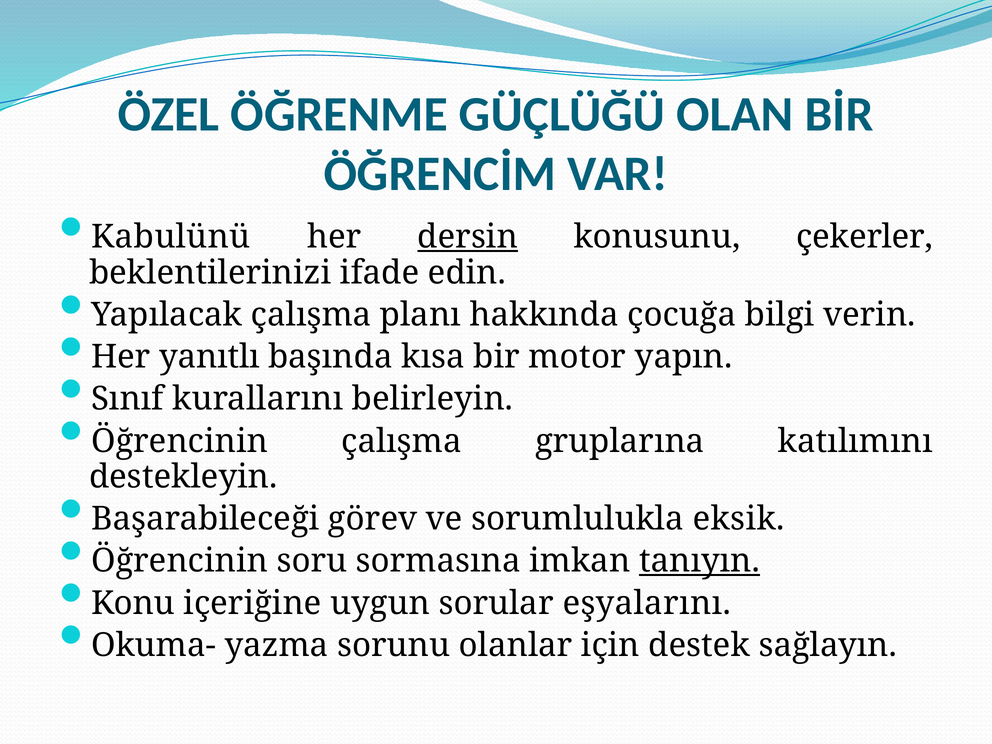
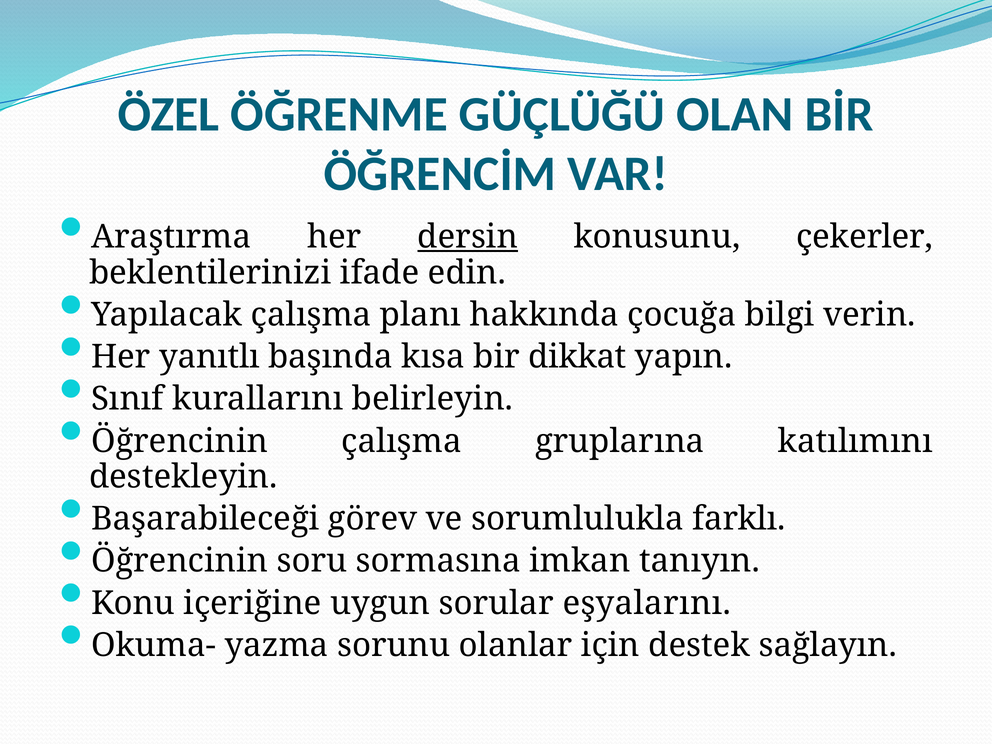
Kabulünü: Kabulünü -> Araştırma
motor: motor -> dikkat
eksik: eksik -> farklı
tanıyın underline: present -> none
